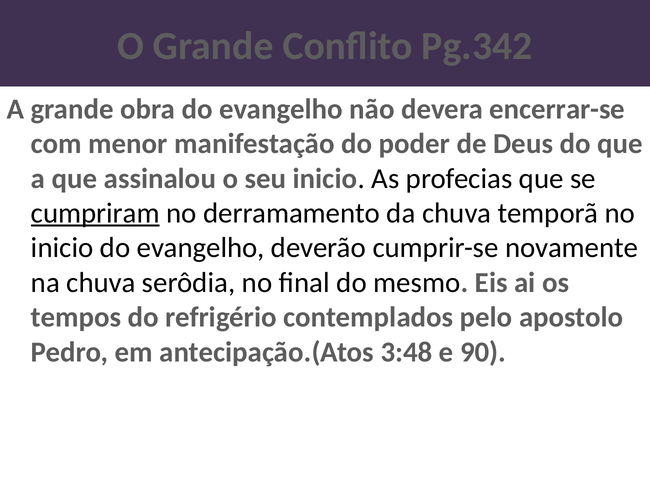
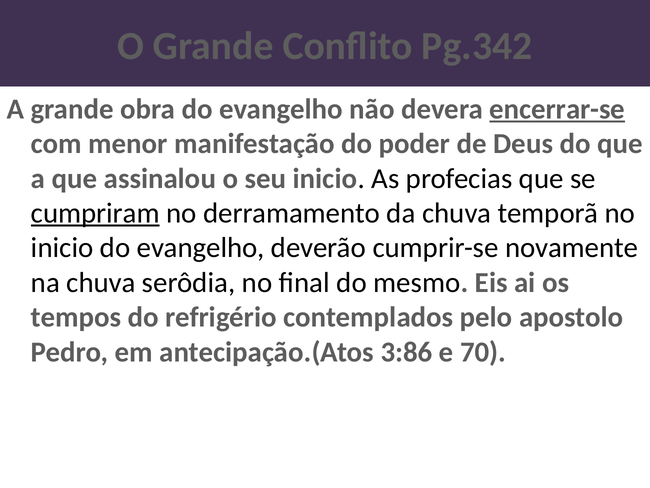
encerrar-se underline: none -> present
3:48: 3:48 -> 3:86
90: 90 -> 70
